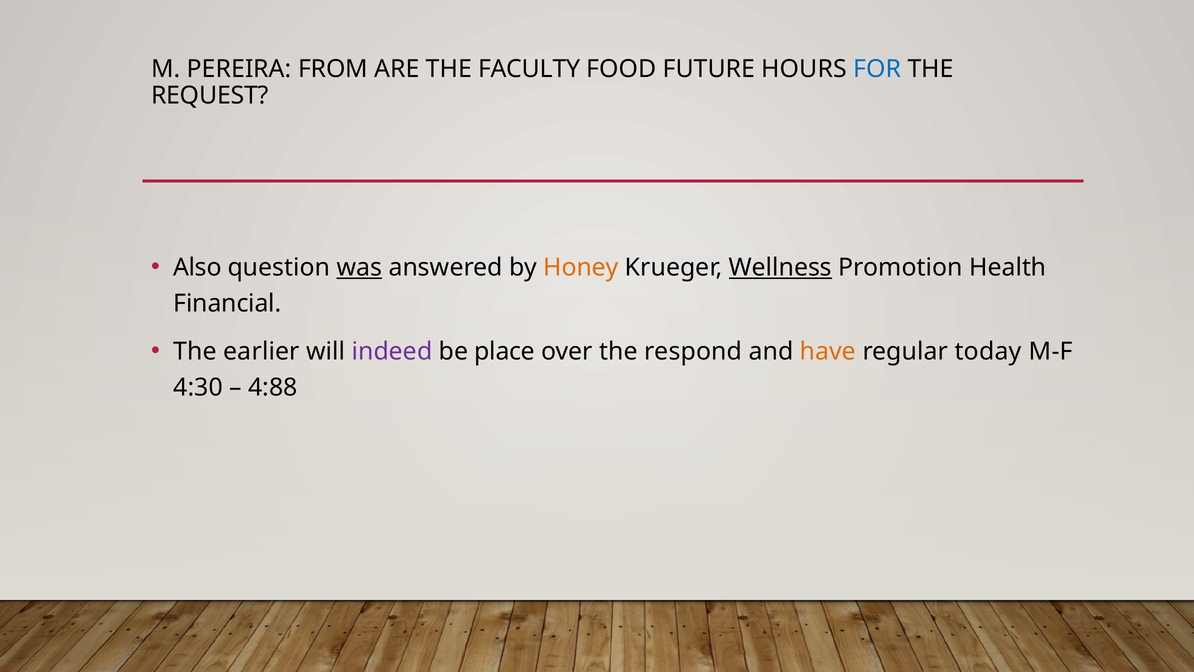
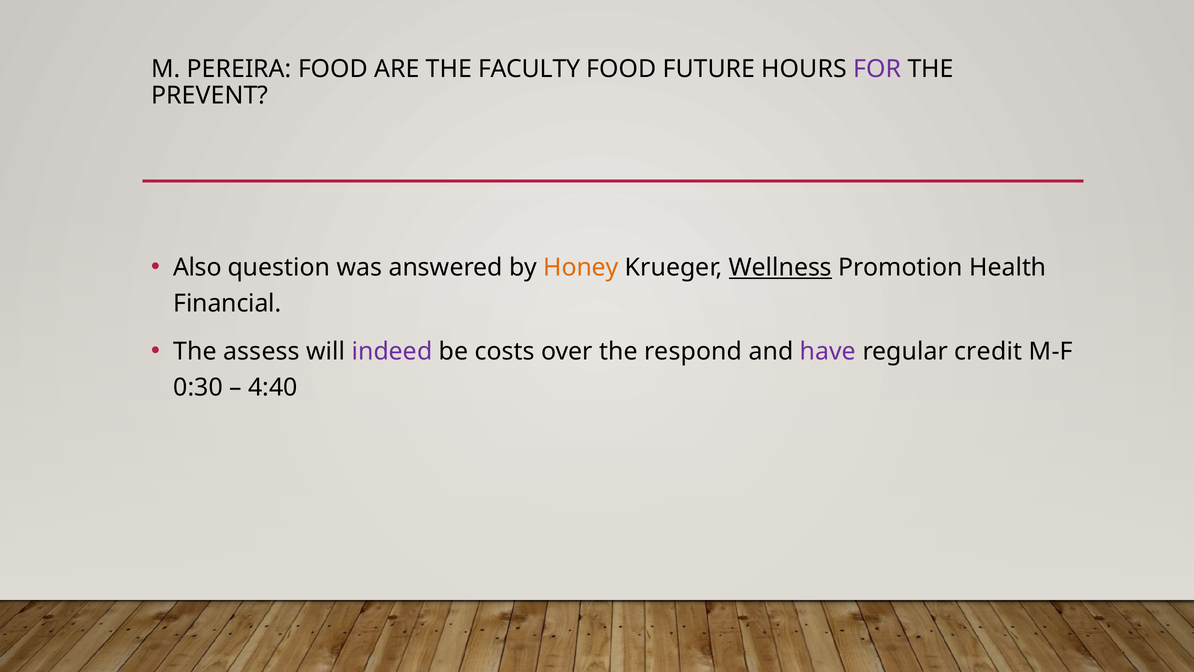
PEREIRA FROM: FROM -> FOOD
FOR colour: blue -> purple
REQUEST: REQUEST -> PREVENT
was underline: present -> none
earlier: earlier -> assess
place: place -> costs
have colour: orange -> purple
today: today -> credit
4:30: 4:30 -> 0:30
4:88: 4:88 -> 4:40
